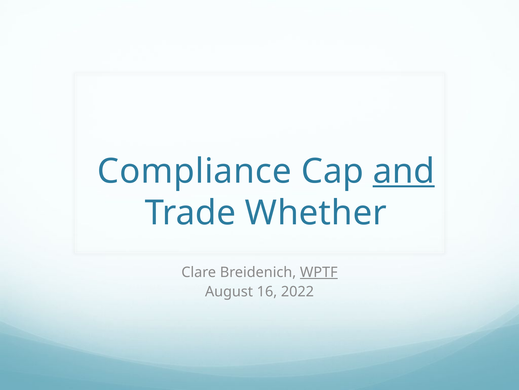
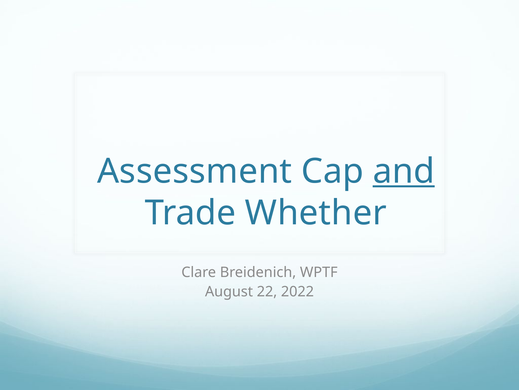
Compliance: Compliance -> Assessment
WPTF underline: present -> none
16: 16 -> 22
